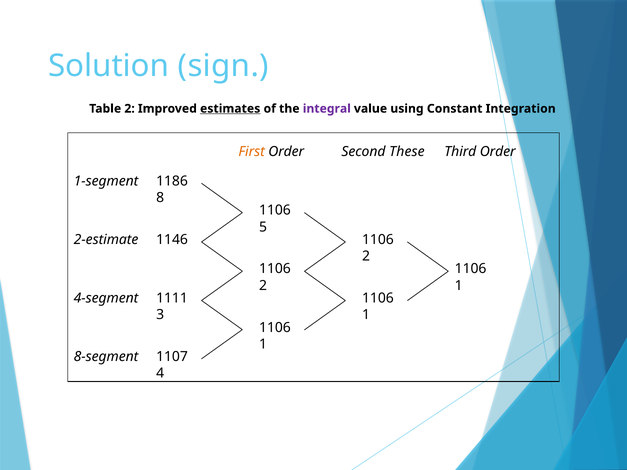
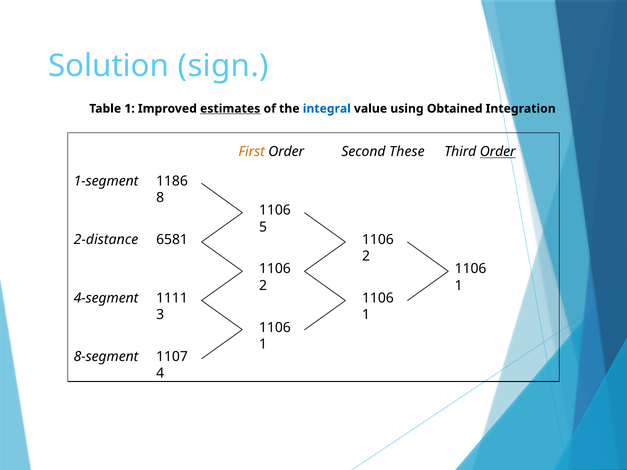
Table 2: 2 -> 1
integral colour: purple -> blue
Constant: Constant -> Obtained
Order at (498, 152) underline: none -> present
1146: 1146 -> 6581
2-estimate: 2-estimate -> 2-distance
